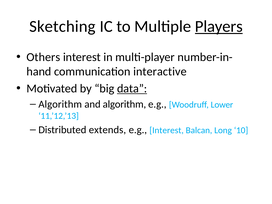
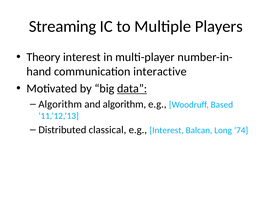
Sketching: Sketching -> Streaming
Players underline: present -> none
Others: Others -> Theory
Lower: Lower -> Based
extends: extends -> classical
10: 10 -> 74
